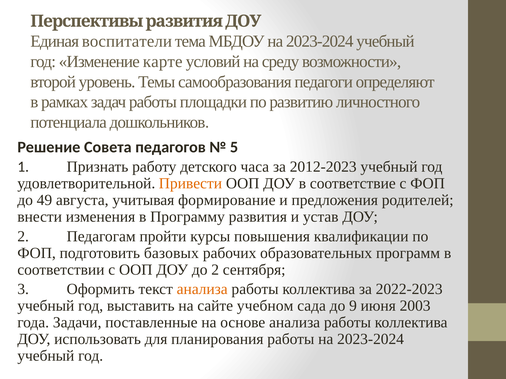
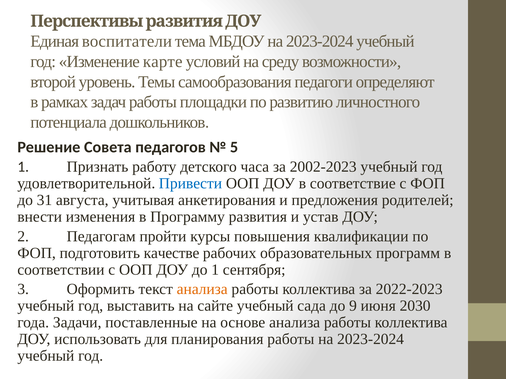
2012-2023: 2012-2023 -> 2002-2023
Привести colour: orange -> blue
49: 49 -> 31
формирование: формирование -> анкетирования
базовых: базовых -> качестве
до 2: 2 -> 1
сайте учебном: учебном -> учебный
2003: 2003 -> 2030
